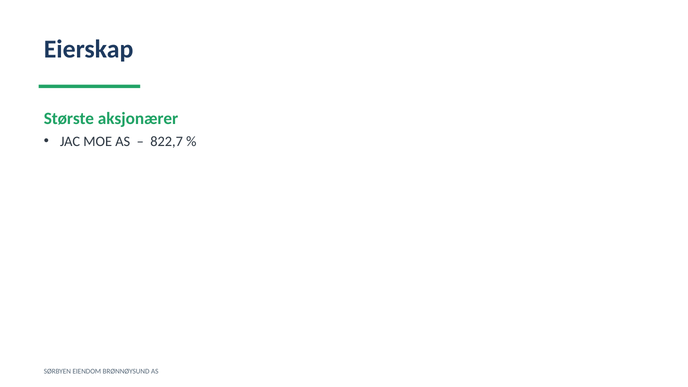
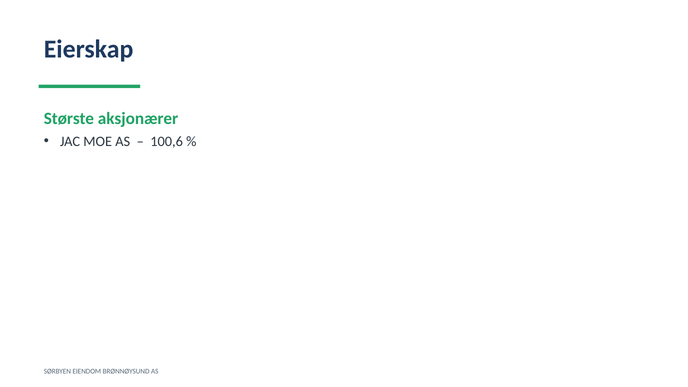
822,7: 822,7 -> 100,6
